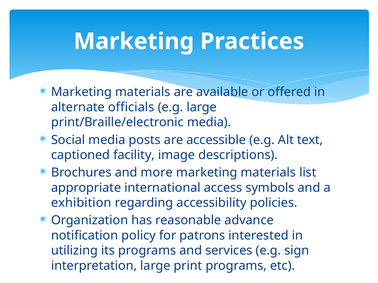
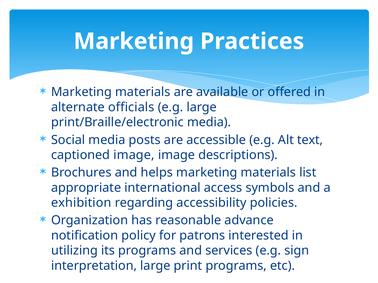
captioned facility: facility -> image
more: more -> helps
